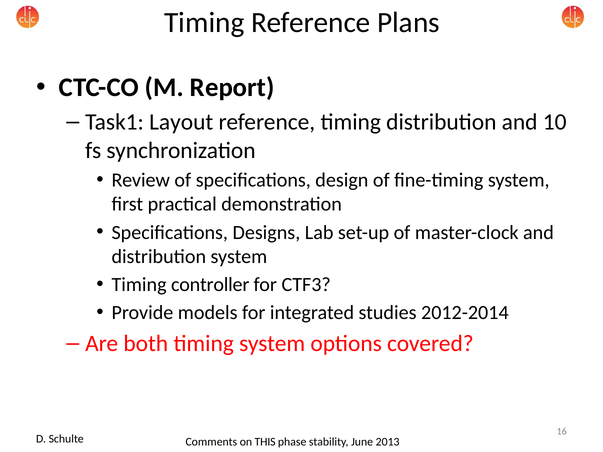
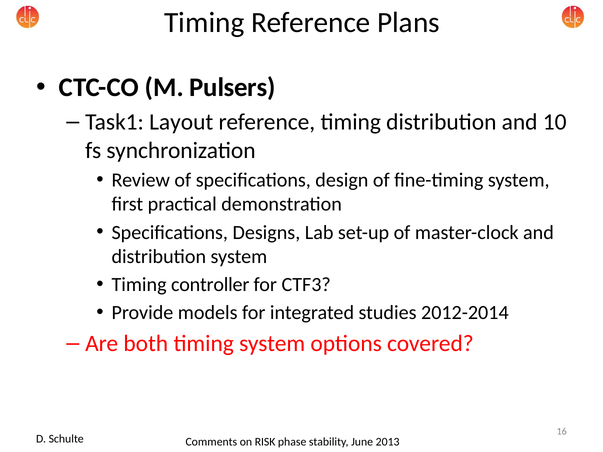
Report: Report -> Pulsers
THIS: THIS -> RISK
